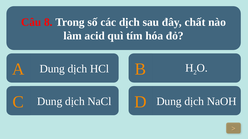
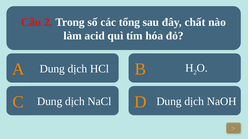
Câu 8: 8 -> 2
các dịch: dịch -> tổng
